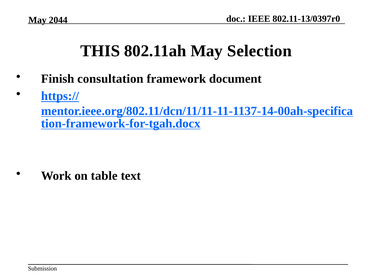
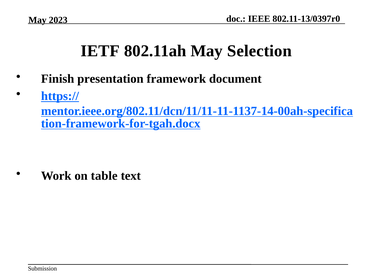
2044: 2044 -> 2023
THIS: THIS -> IETF
consultation: consultation -> presentation
